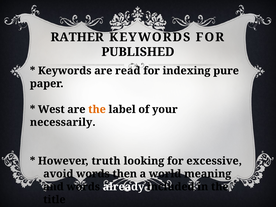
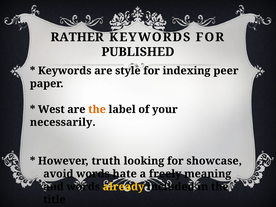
read: read -> style
pure: pure -> peer
excessive: excessive -> showcase
then: then -> hate
world: world -> freely
already colour: white -> yellow
